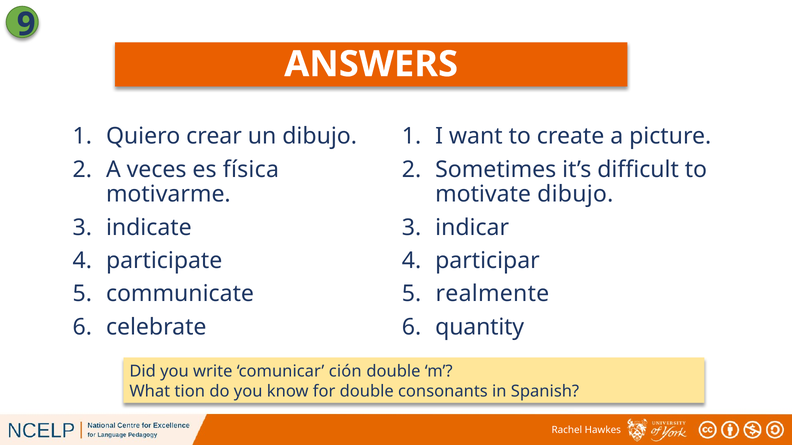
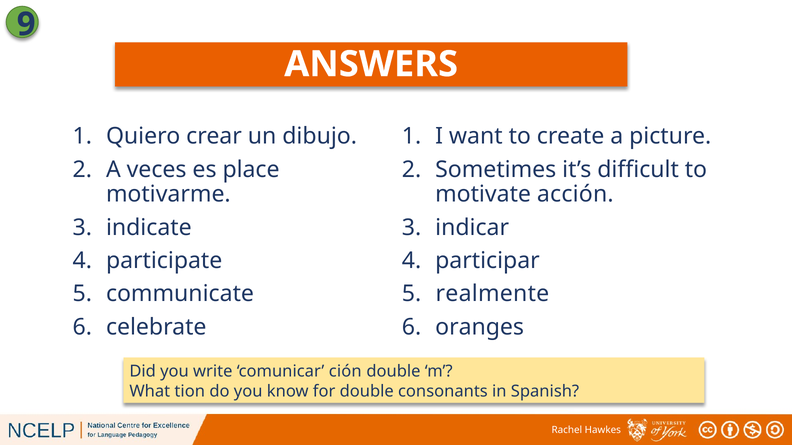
física: física -> place
motivate dibujo: dibujo -> acción
quantity: quantity -> oranges
